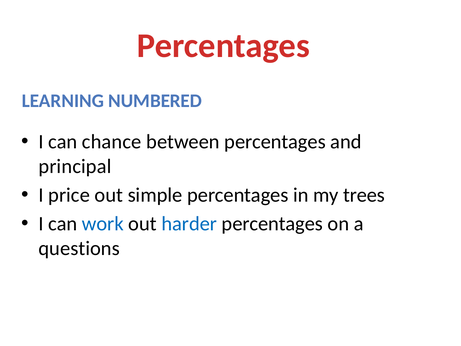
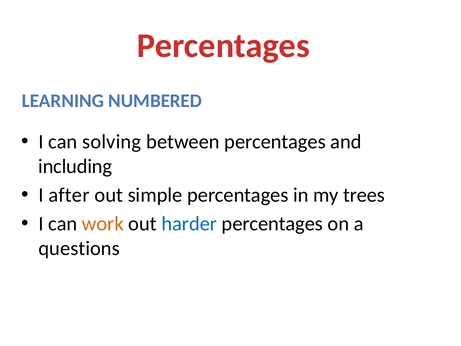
chance: chance -> solving
principal: principal -> including
price: price -> after
work colour: blue -> orange
